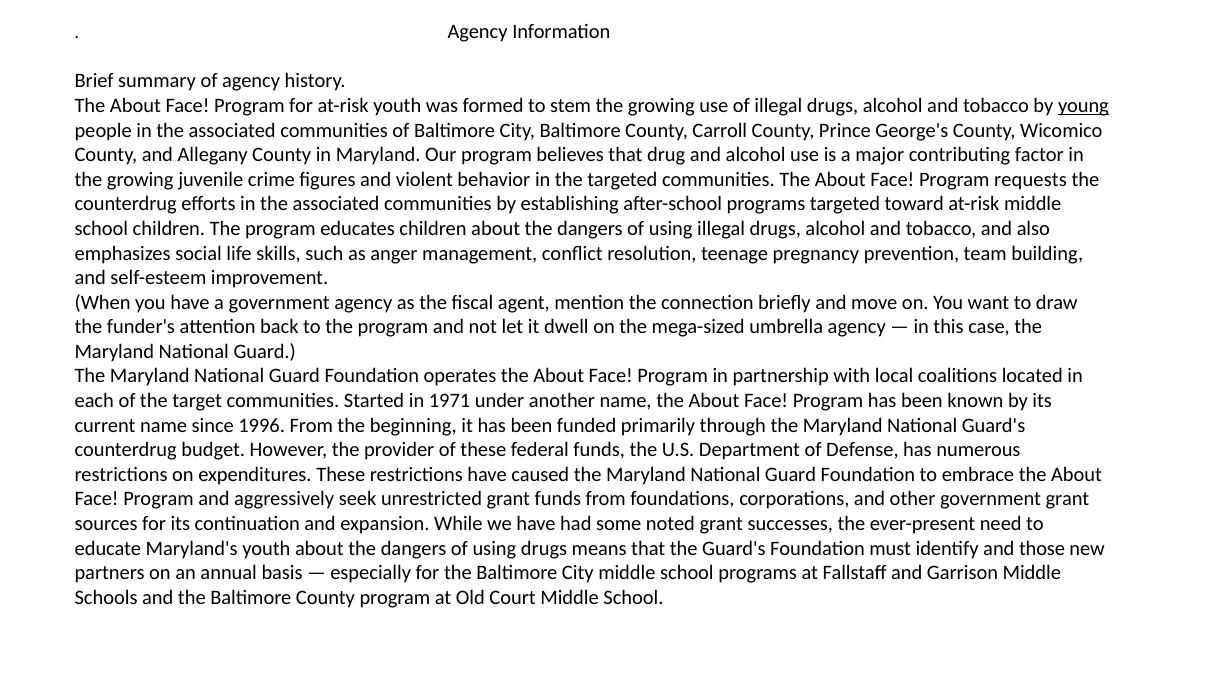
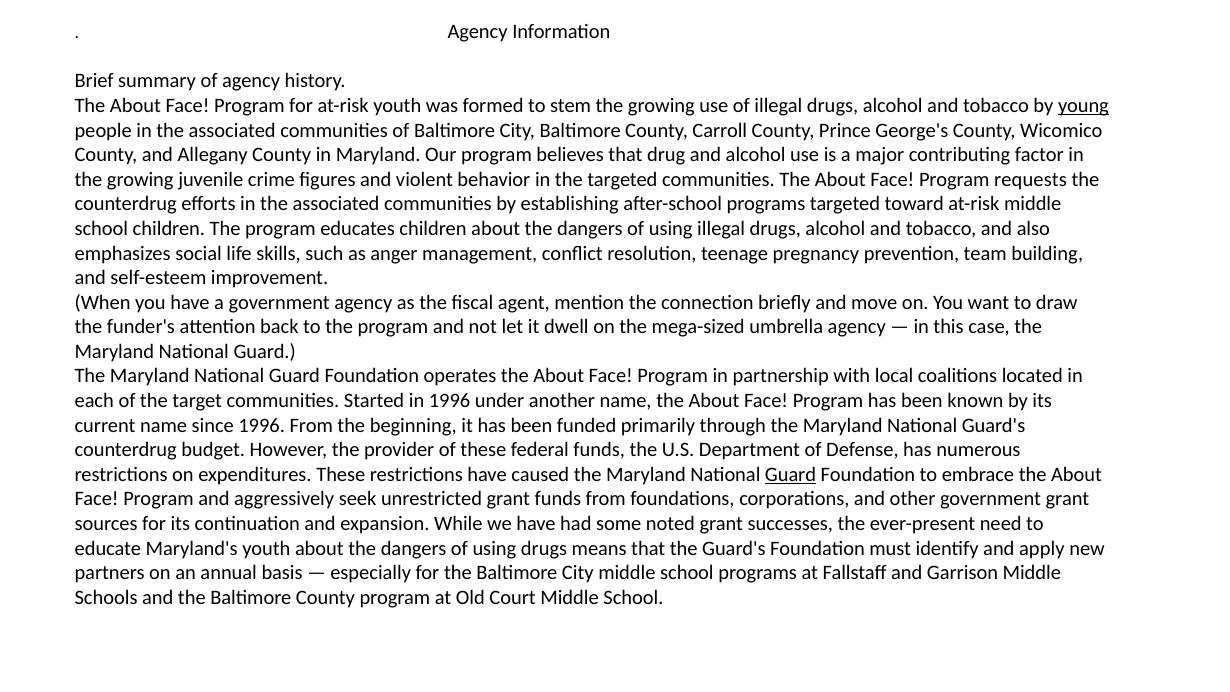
in 1971: 1971 -> 1996
Guard at (791, 474) underline: none -> present
those: those -> apply
